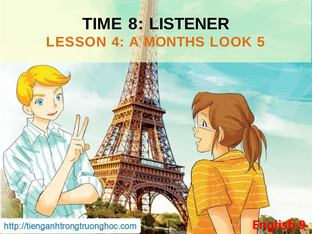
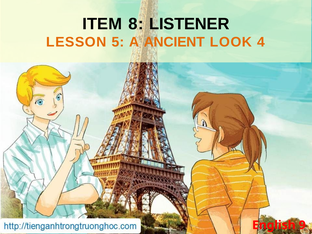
TIME: TIME -> ITEM
4: 4 -> 5
MONTHS: MONTHS -> ANCIENT
5: 5 -> 4
